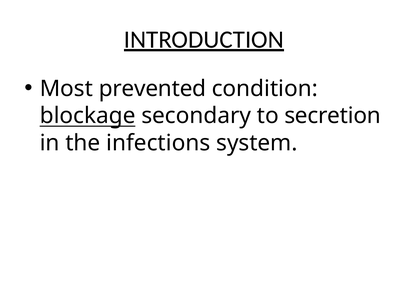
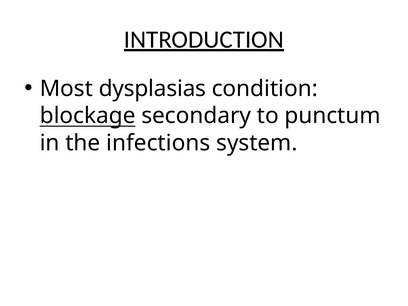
prevented: prevented -> dysplasias
secretion: secretion -> punctum
